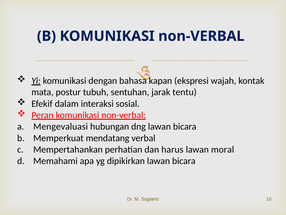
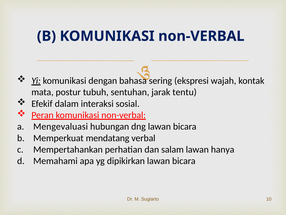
kapan: kapan -> sering
harus: harus -> salam
moral: moral -> hanya
